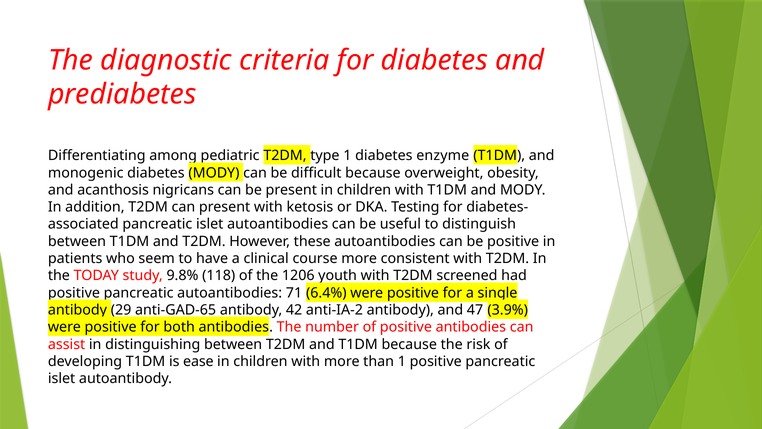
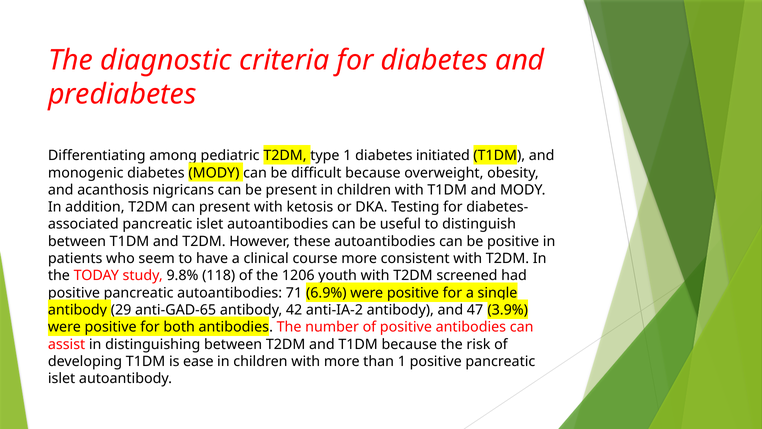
enzyme: enzyme -> initiated
6.4%: 6.4% -> 6.9%
